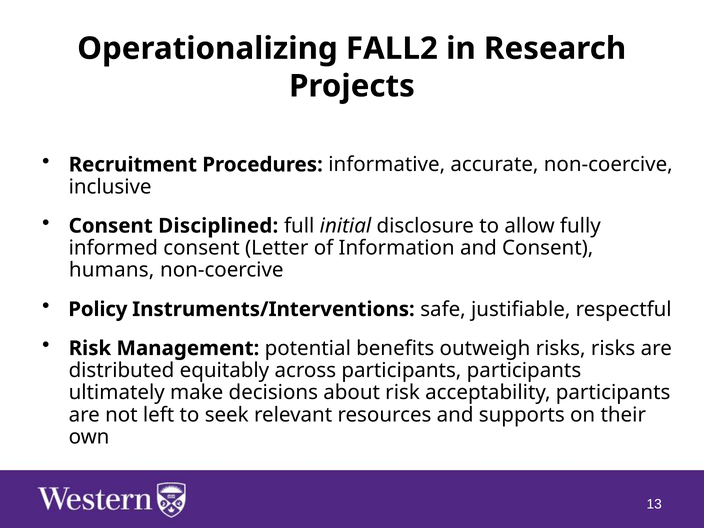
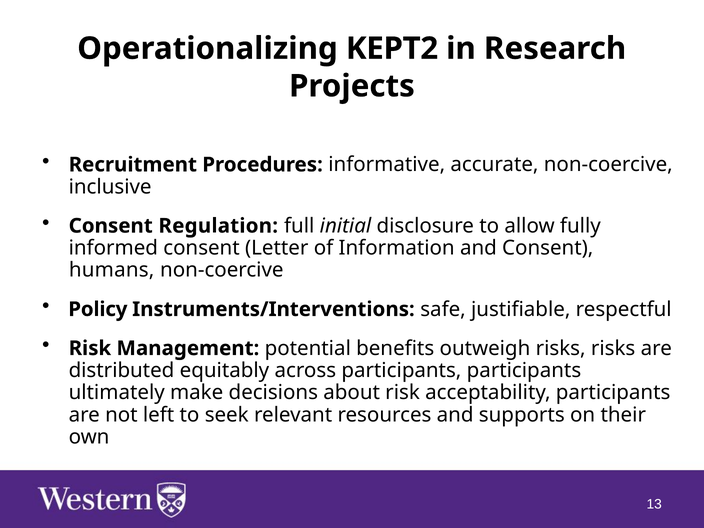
FALL2: FALL2 -> KEPT2
Disciplined: Disciplined -> Regulation
